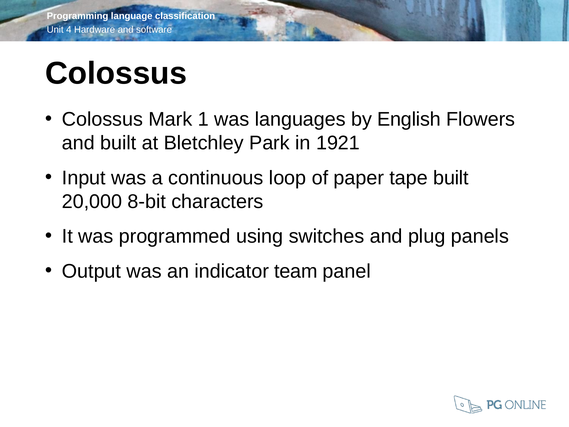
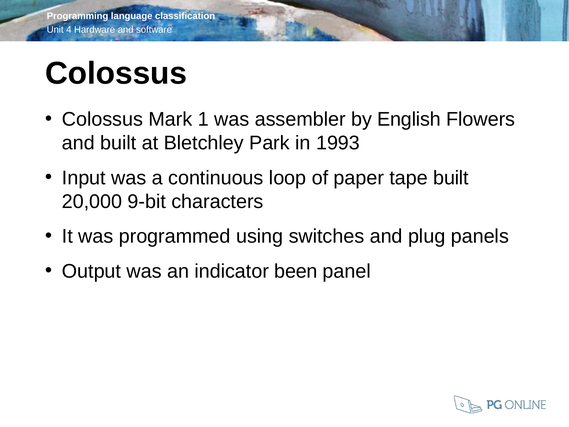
languages: languages -> assembler
1921: 1921 -> 1993
8-bit: 8-bit -> 9-bit
team: team -> been
